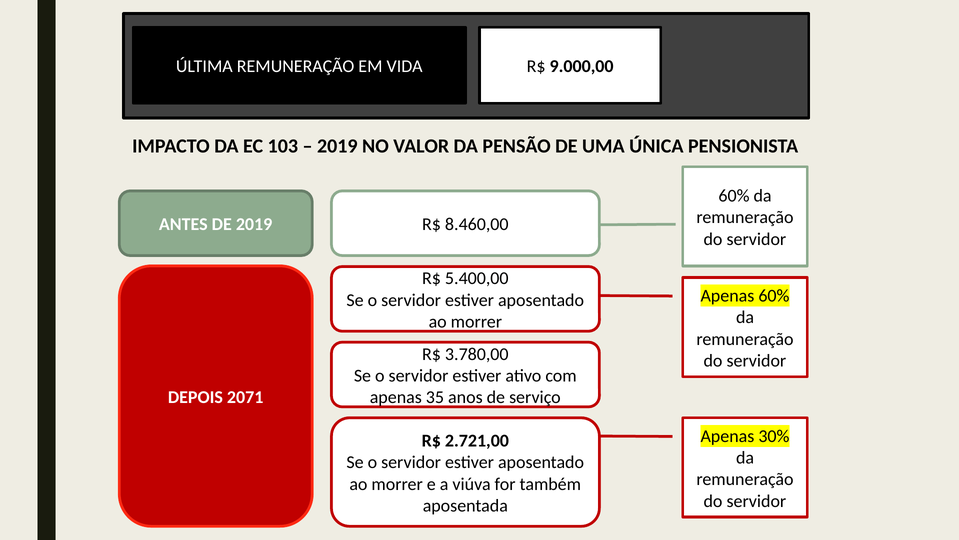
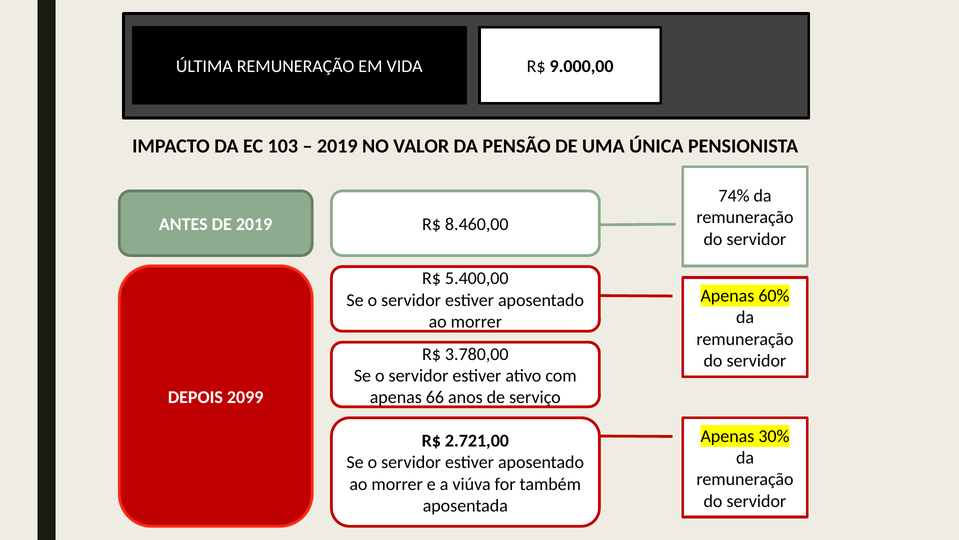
60% at (734, 196): 60% -> 74%
2071: 2071 -> 2099
35: 35 -> 66
